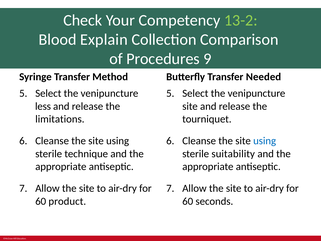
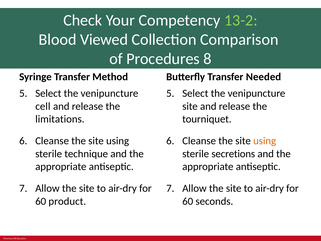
Explain: Explain -> Viewed
9: 9 -> 8
less: less -> cell
using at (265, 141) colour: blue -> orange
suitability: suitability -> secretions
